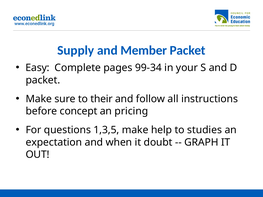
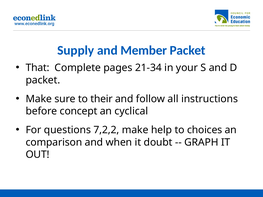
Easy: Easy -> That
99-34: 99-34 -> 21-34
pricing: pricing -> cyclical
1,3,5: 1,3,5 -> 7,2,2
studies: studies -> choices
expectation: expectation -> comparison
